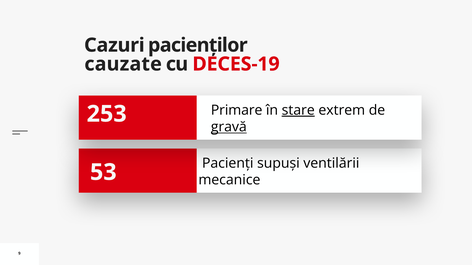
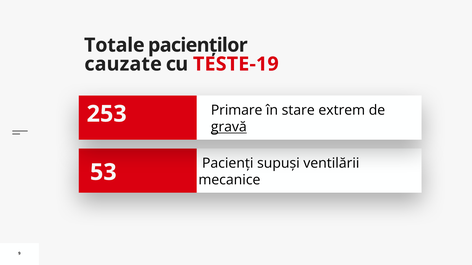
Cazuri: Cazuri -> Totale
DECES-19: DECES-19 -> TESTE-19
stare underline: present -> none
